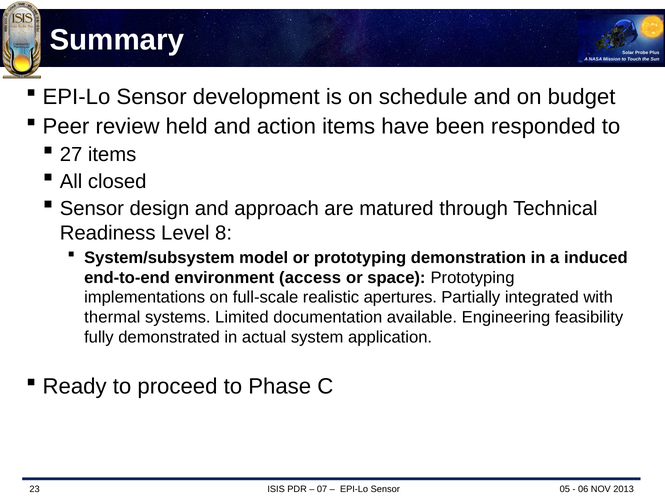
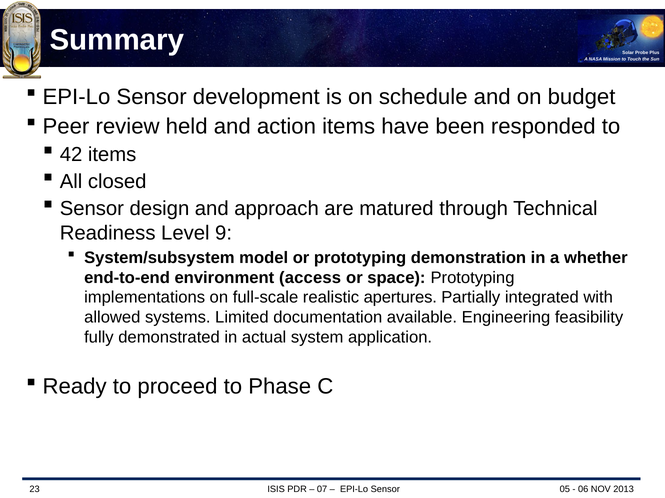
27: 27 -> 42
8: 8 -> 9
induced: induced -> whether
thermal: thermal -> allowed
